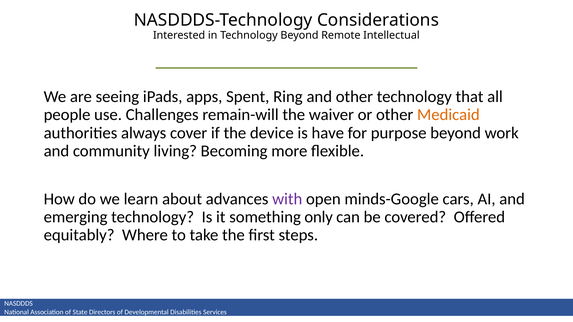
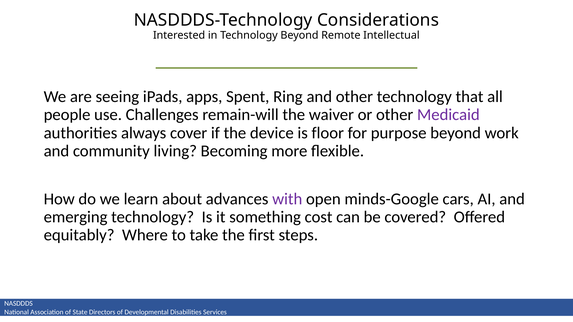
Medicaid colour: orange -> purple
have: have -> floor
only: only -> cost
